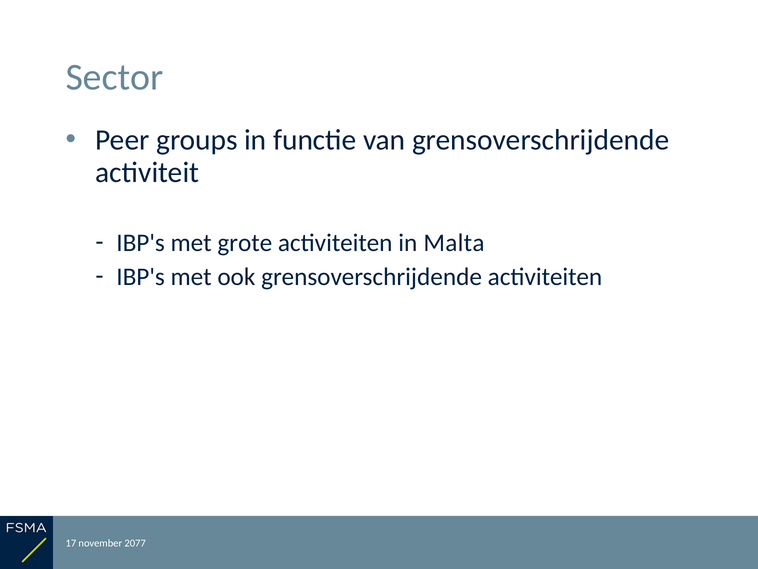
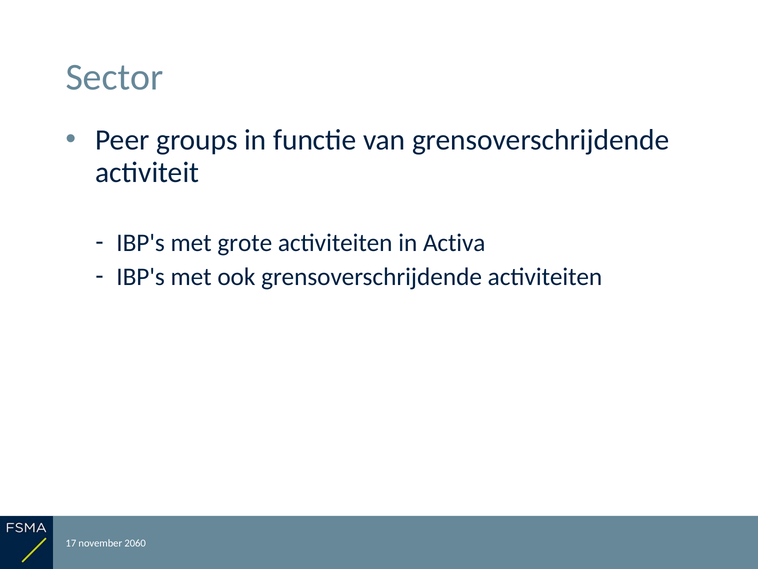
Malta: Malta -> Activa
2077: 2077 -> 2060
